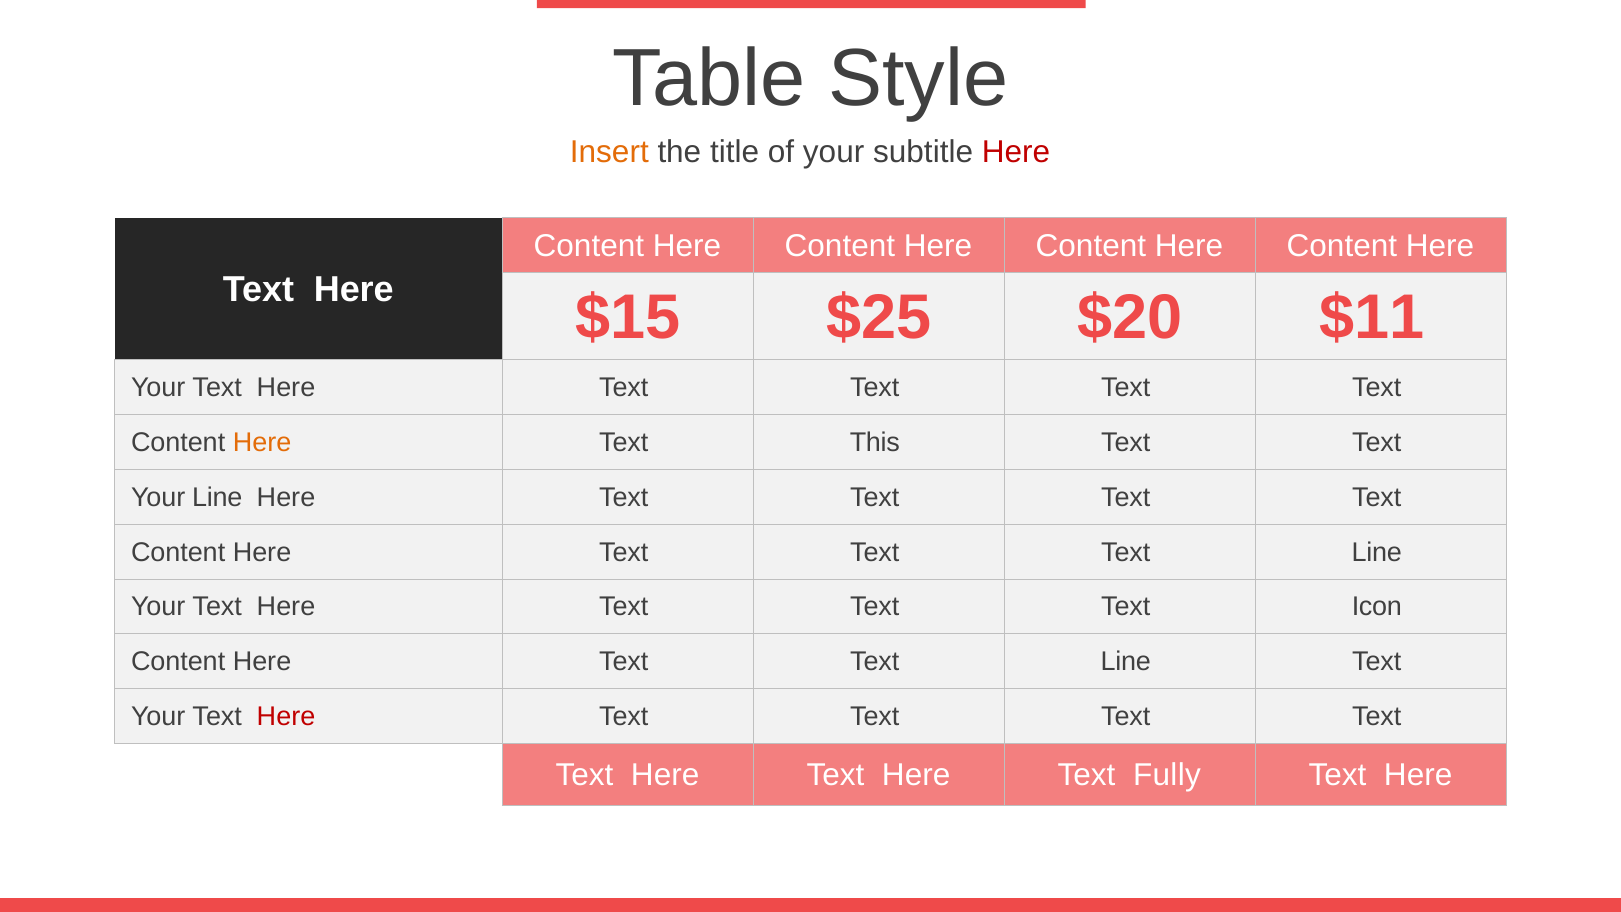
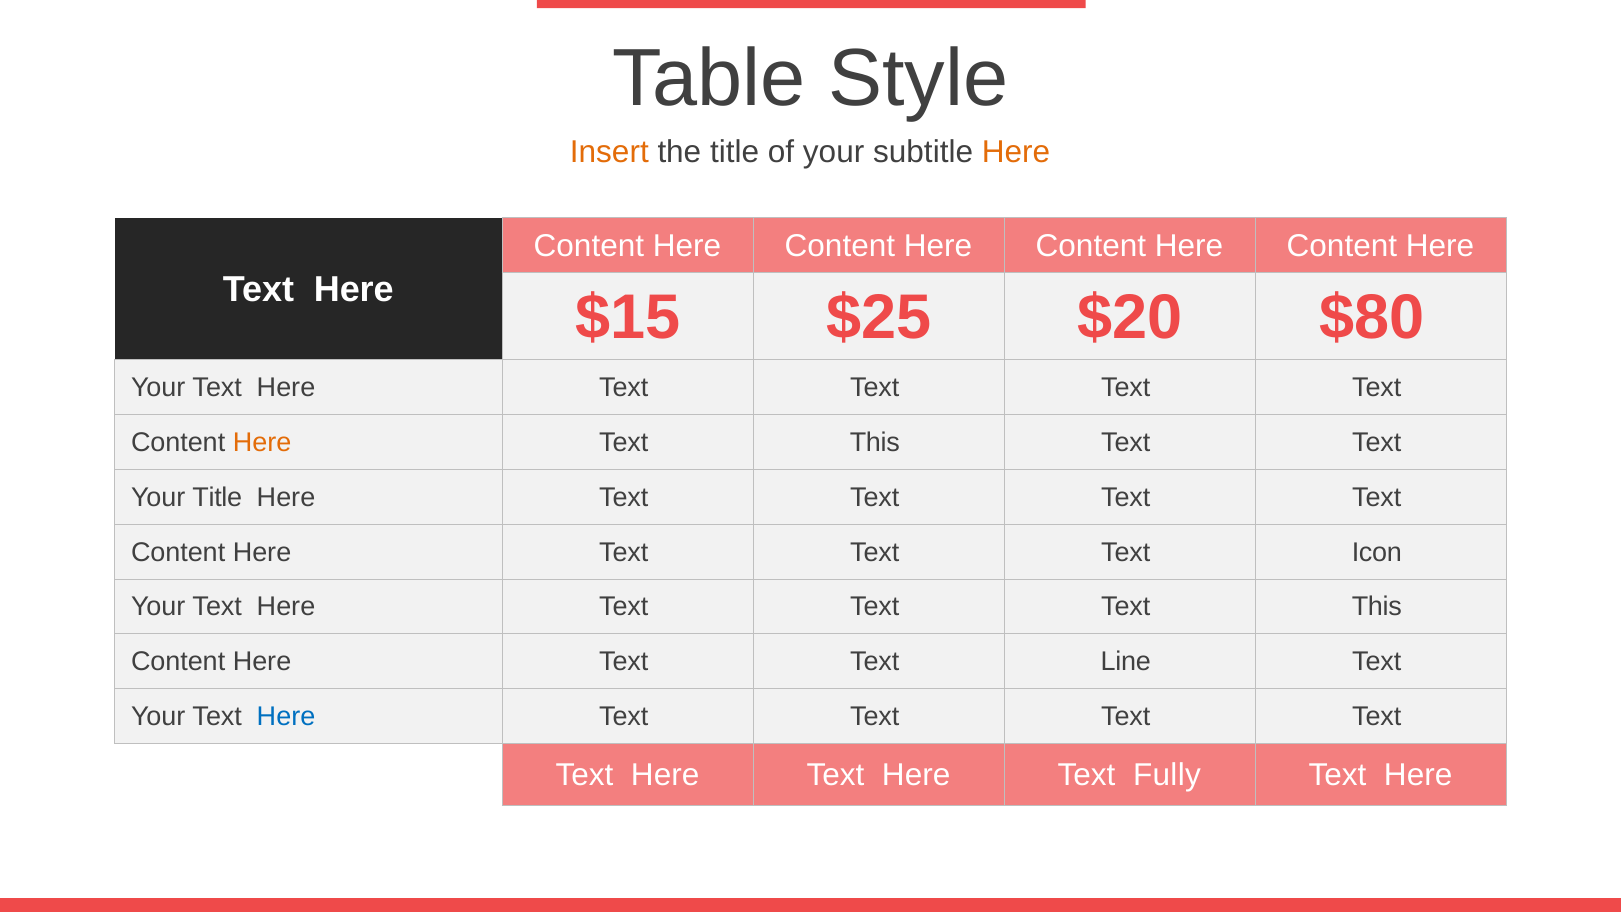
Here at (1016, 152) colour: red -> orange
$11: $11 -> $80
Your Line: Line -> Title
Text Text Text Line: Line -> Icon
Text Text Icon: Icon -> This
Here at (286, 717) colour: red -> blue
